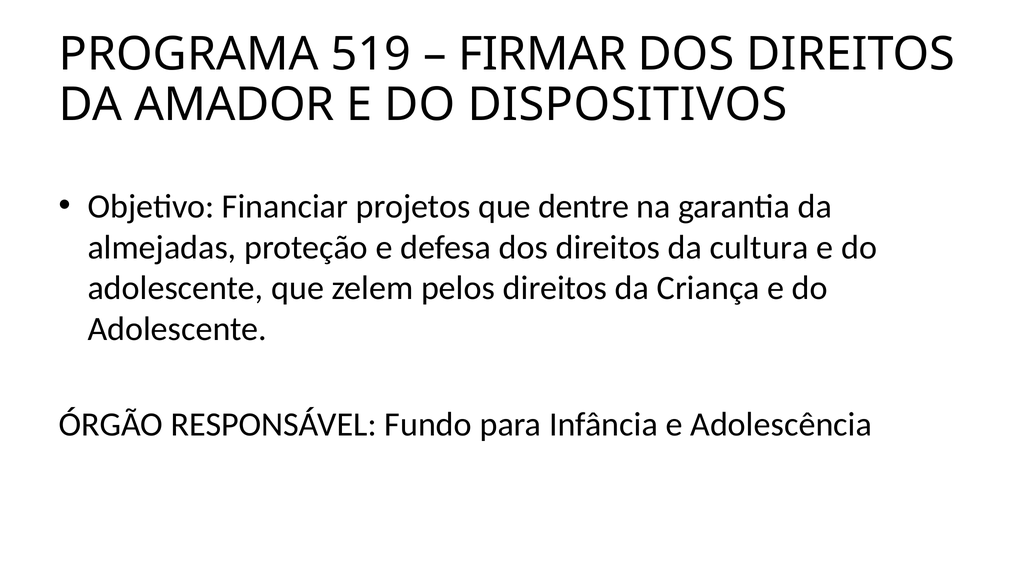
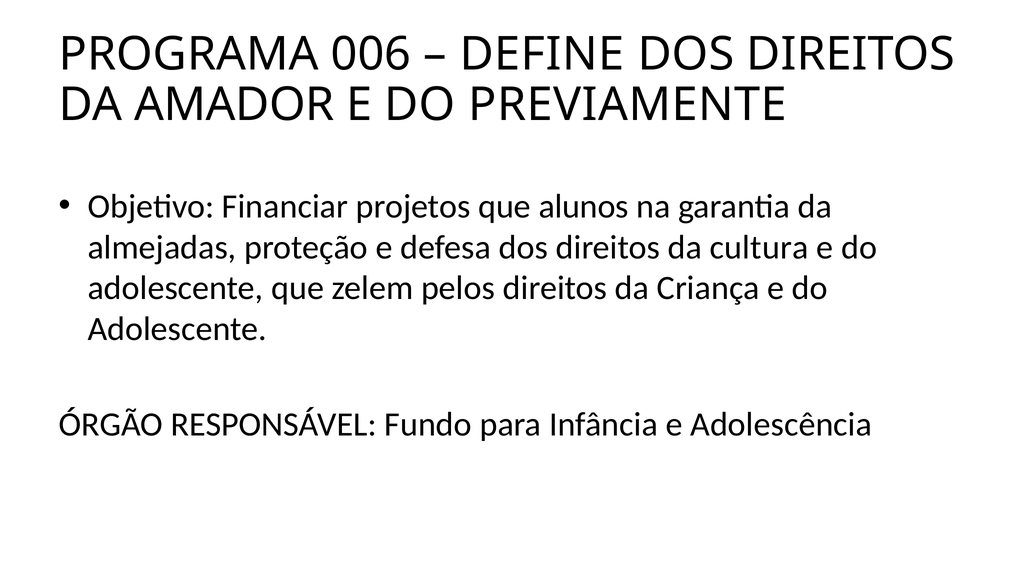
519: 519 -> 006
FIRMAR: FIRMAR -> DEFINE
DISPOSITIVOS: DISPOSITIVOS -> PREVIAMENTE
dentre: dentre -> alunos
